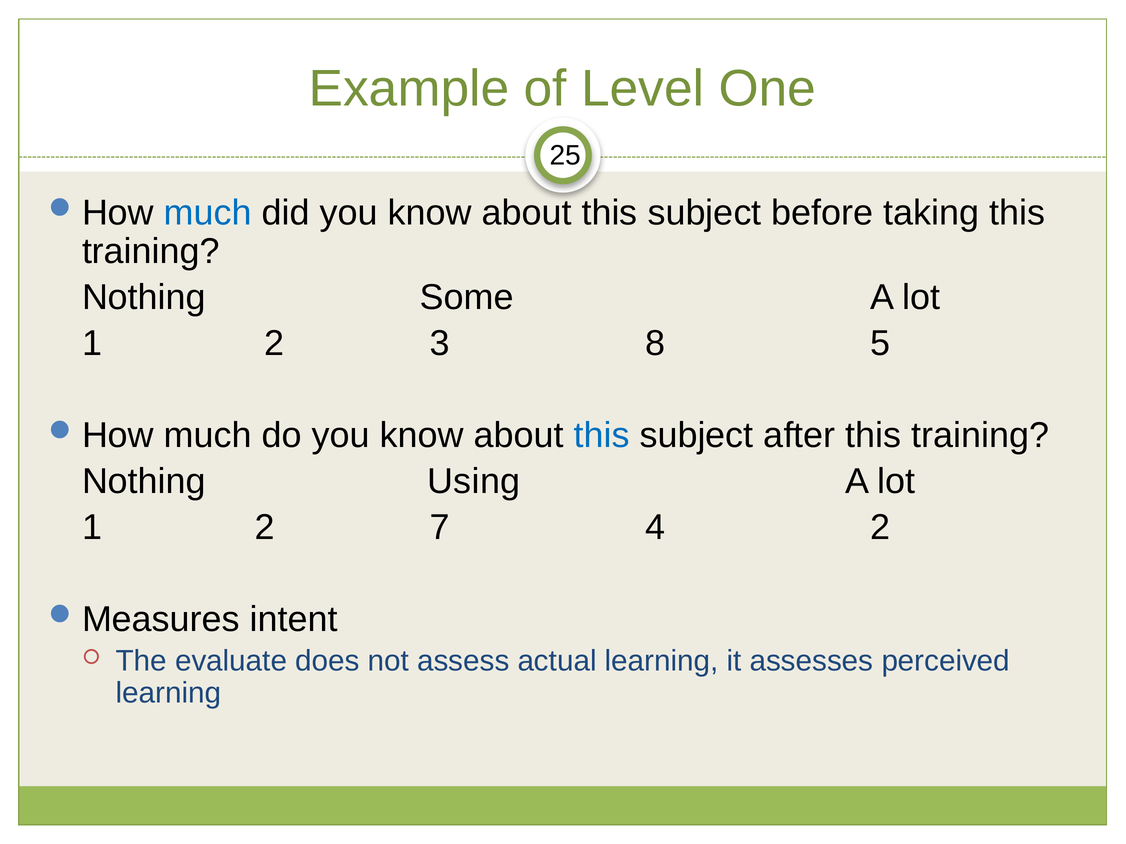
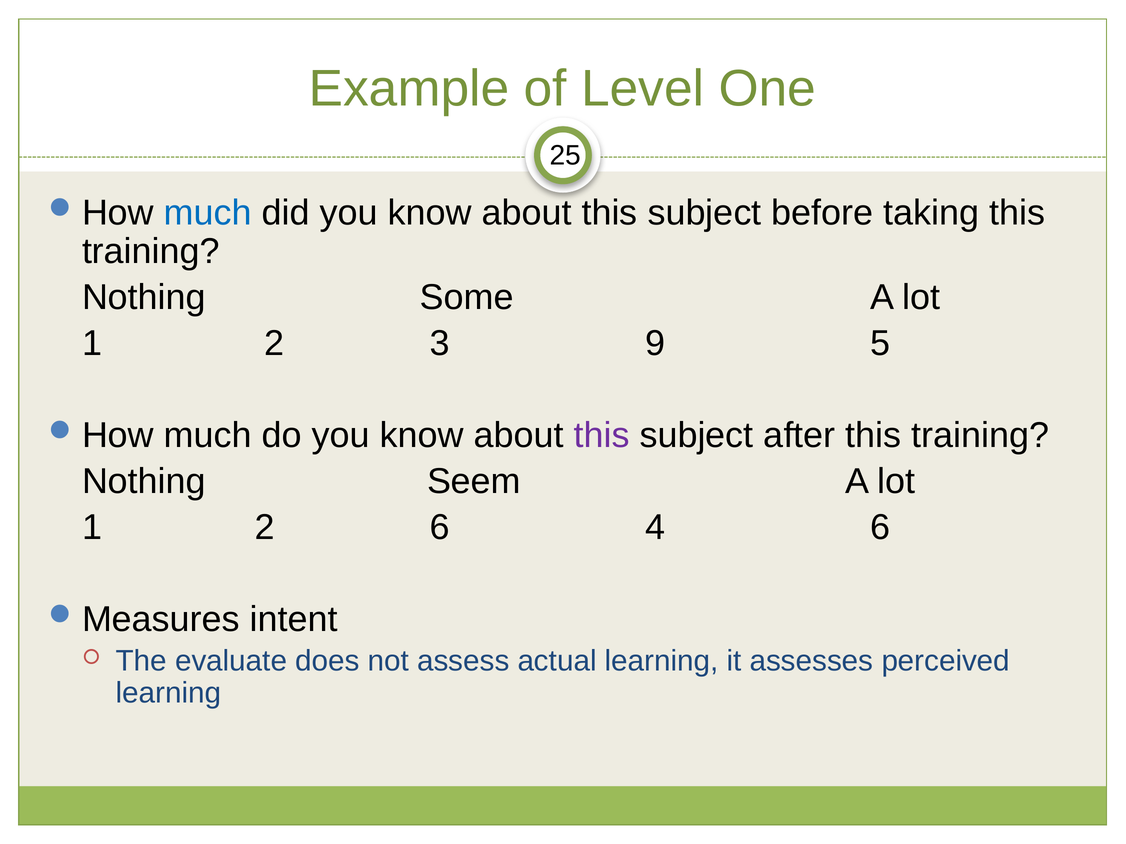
8: 8 -> 9
this at (602, 436) colour: blue -> purple
Using: Using -> Seem
2 7: 7 -> 6
4 2: 2 -> 6
